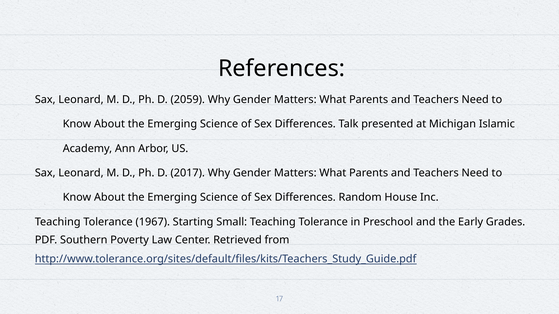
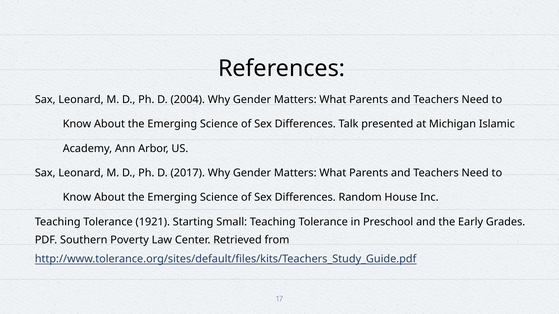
2059: 2059 -> 2004
1967: 1967 -> 1921
